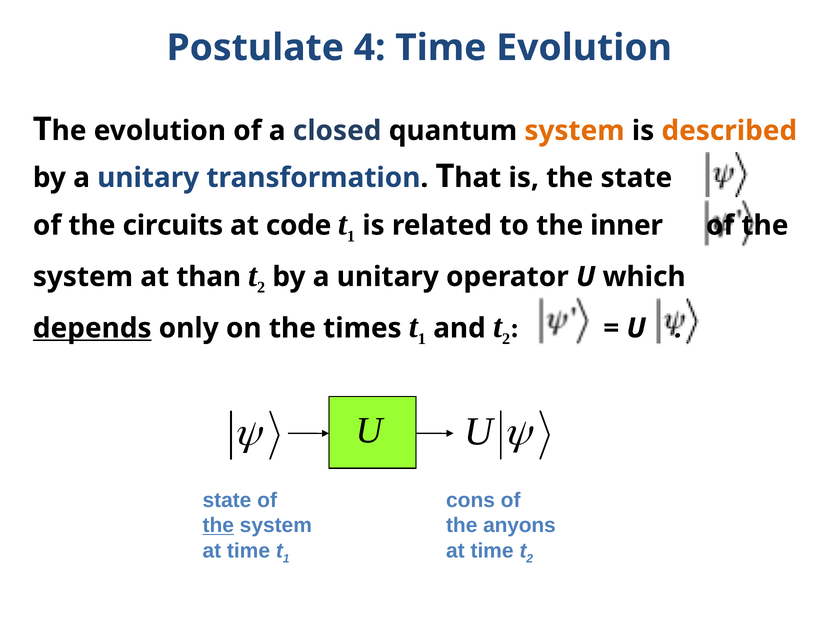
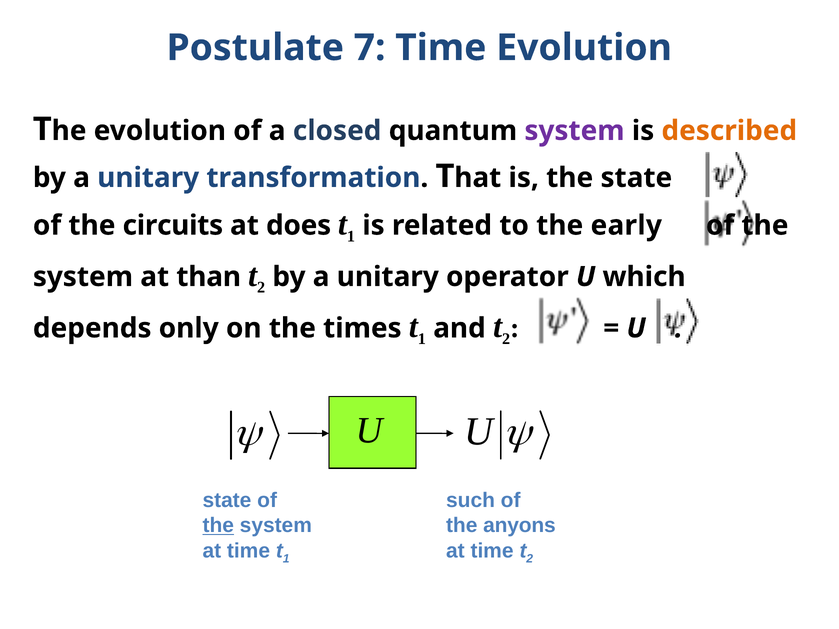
4: 4 -> 7
system at (574, 131) colour: orange -> purple
code: code -> does
inner: inner -> early
depends underline: present -> none
cons: cons -> such
